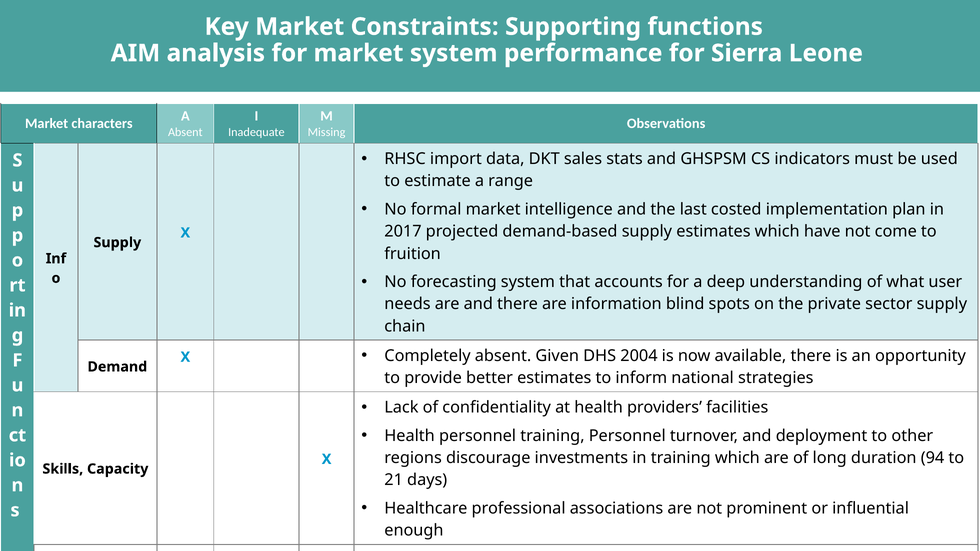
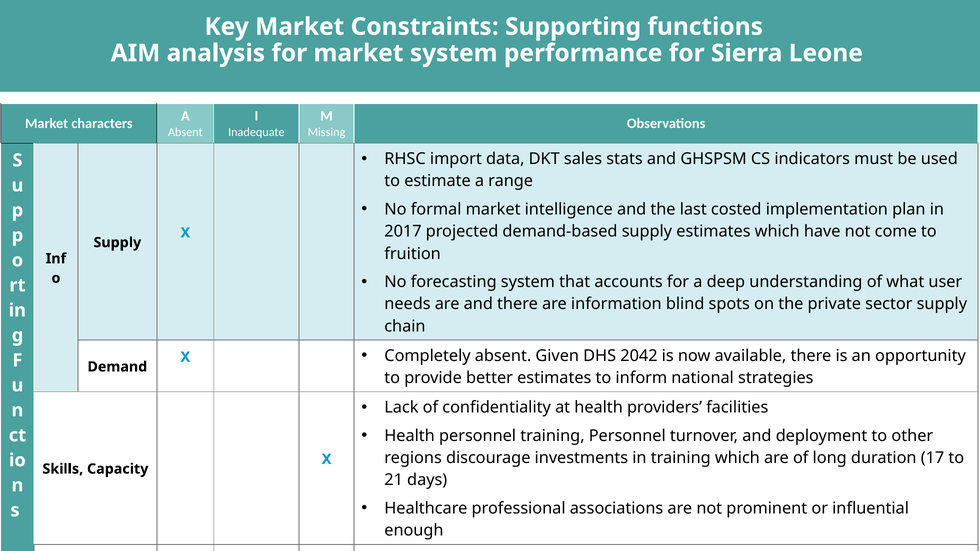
2004: 2004 -> 2042
94: 94 -> 17
